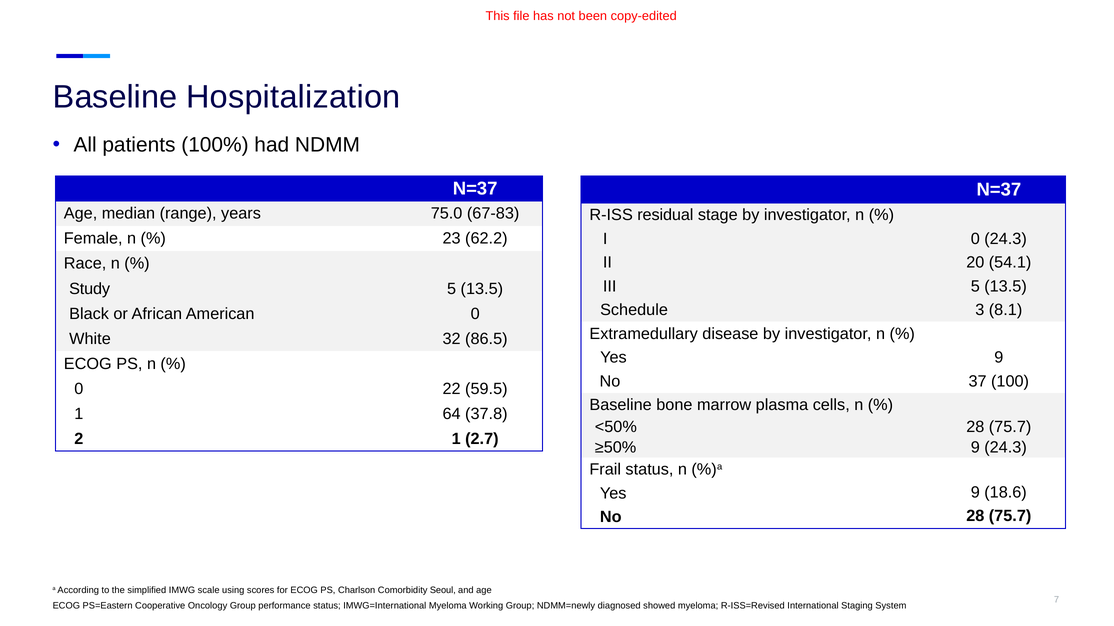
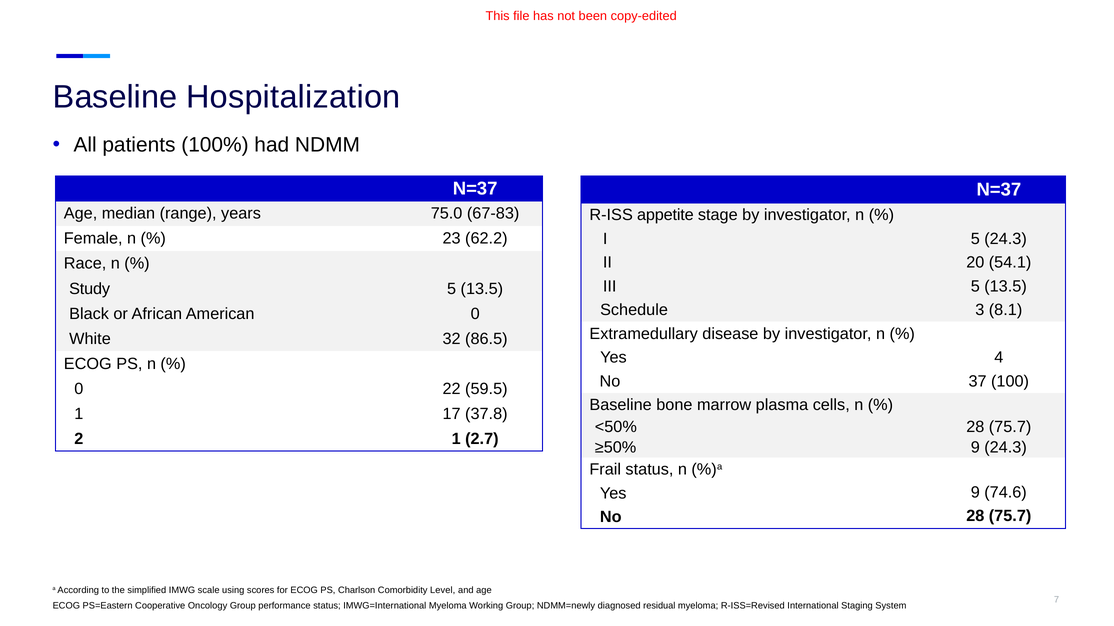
residual: residual -> appetite
I 0: 0 -> 5
9 at (999, 358): 9 -> 4
64: 64 -> 17
18.6: 18.6 -> 74.6
Seoul: Seoul -> Level
showed: showed -> residual
